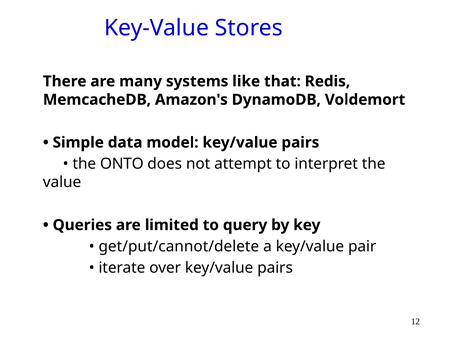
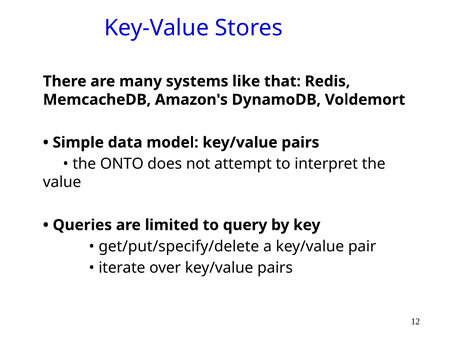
get/put/cannot/delete: get/put/cannot/delete -> get/put/specify/delete
